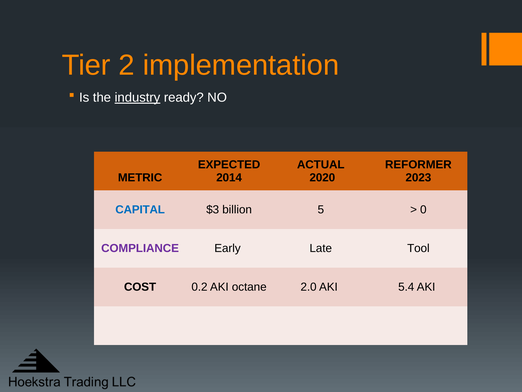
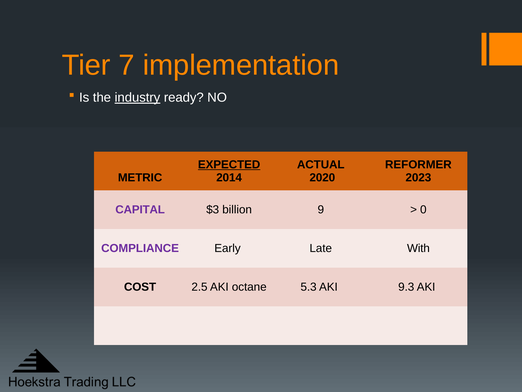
2: 2 -> 7
EXPECTED underline: none -> present
CAPITAL colour: blue -> purple
5: 5 -> 9
Tool: Tool -> With
0.2: 0.2 -> 2.5
2.0: 2.0 -> 5.3
5.4: 5.4 -> 9.3
